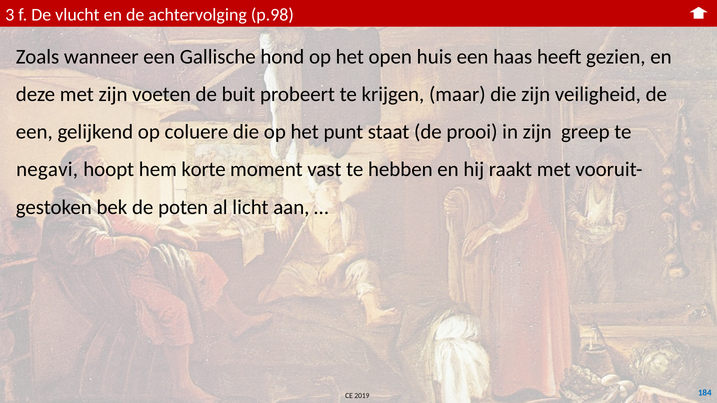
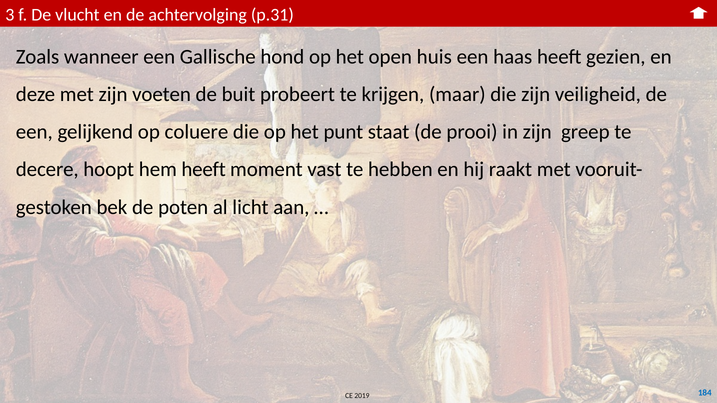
p.98: p.98 -> p.31
negavi: negavi -> decere
hem korte: korte -> heeft
